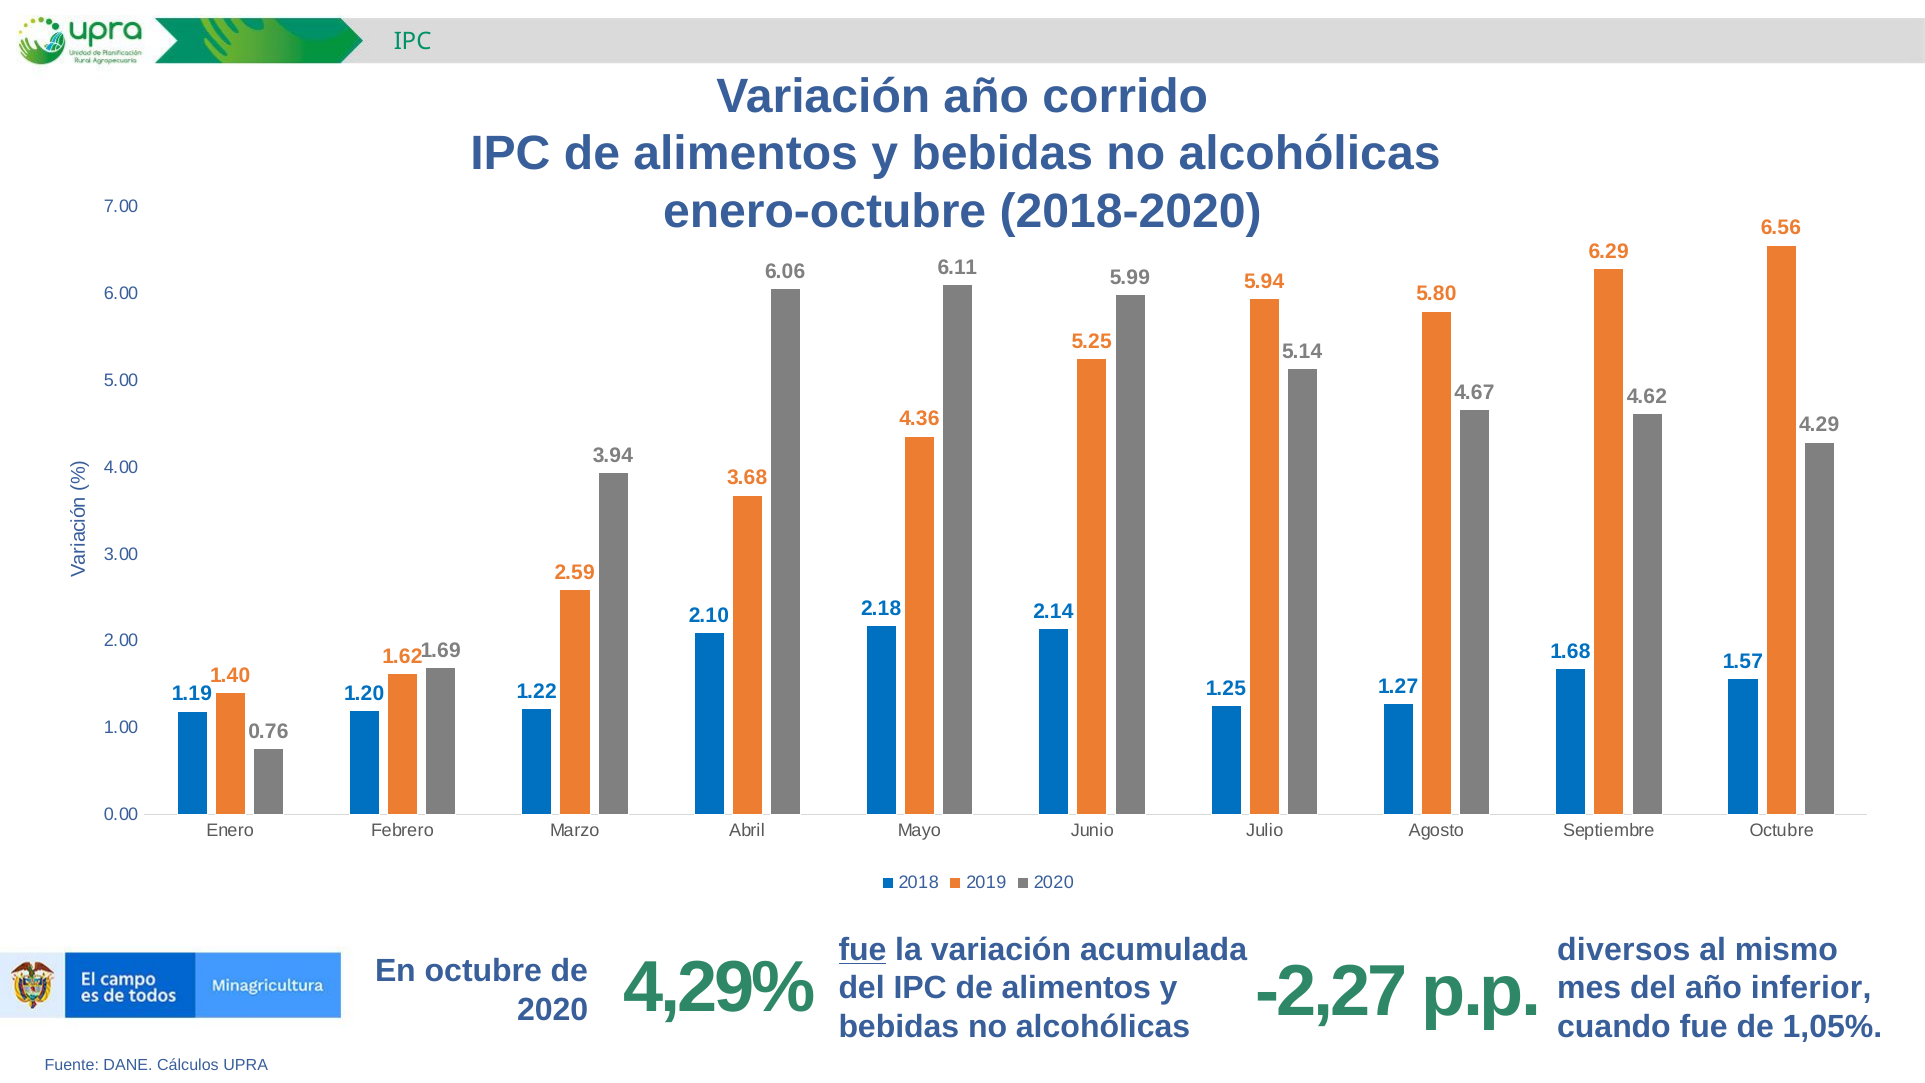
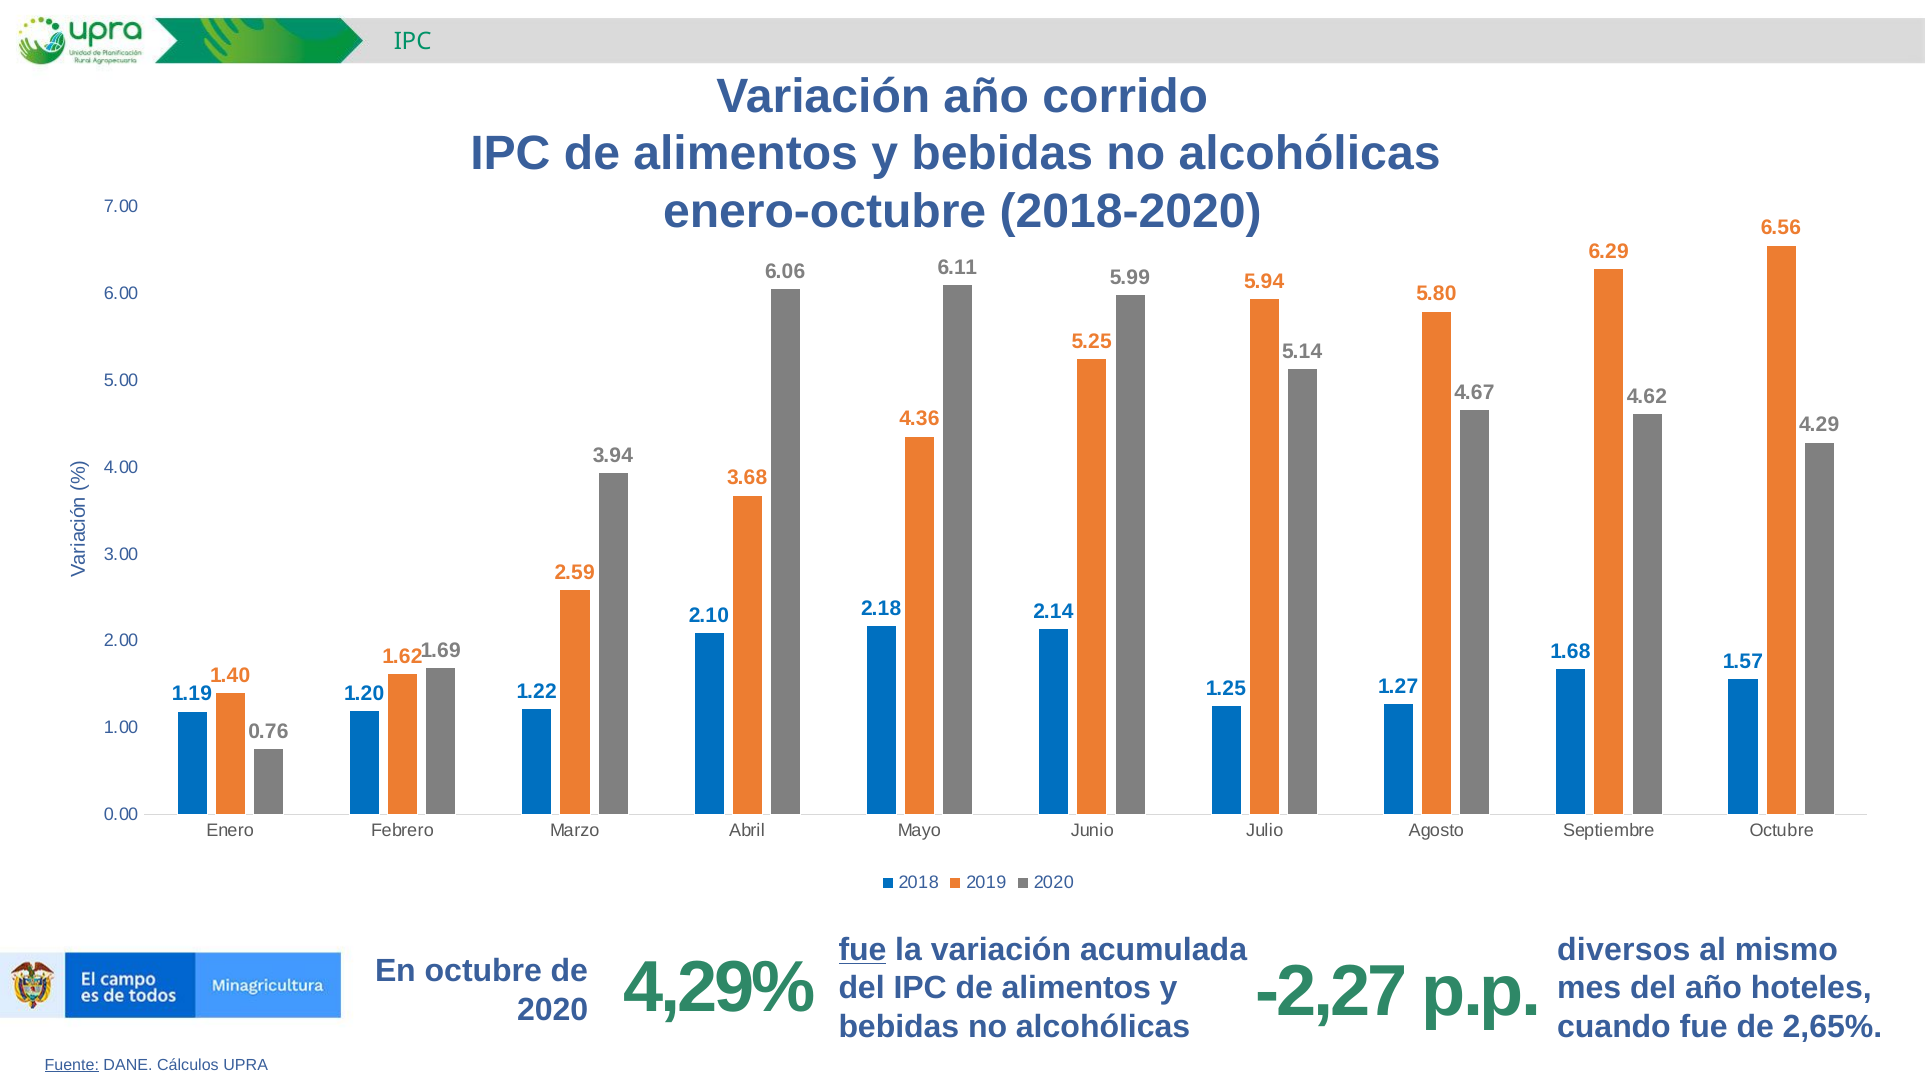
inferior: inferior -> hoteles
1,05%: 1,05% -> 2,65%
Fuente underline: none -> present
